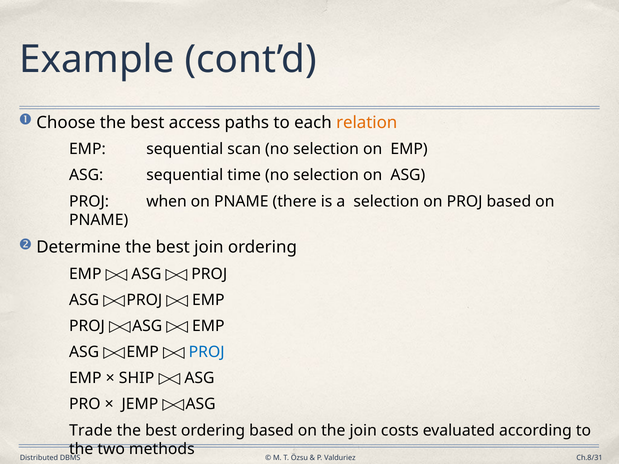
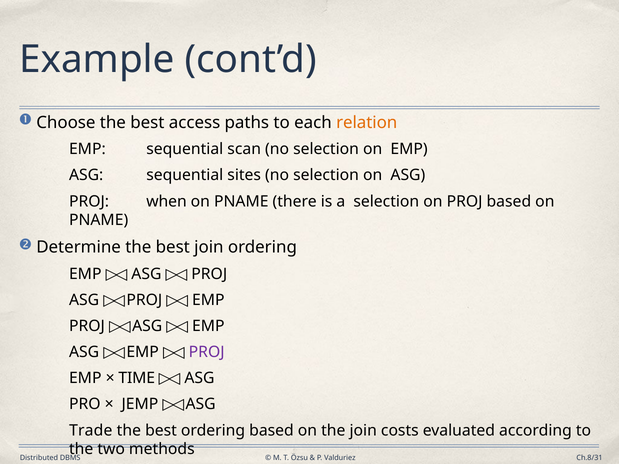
time: time -> sites
PROJ at (207, 352) colour: blue -> purple
SHIP: SHIP -> TIME
